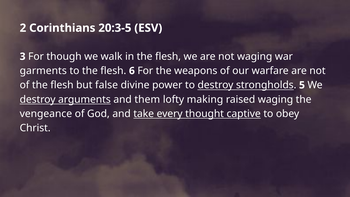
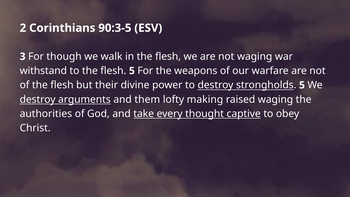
20:3-5: 20:3-5 -> 90:3-5
garments: garments -> withstand
flesh 6: 6 -> 5
false: false -> their
vengeance: vengeance -> authorities
